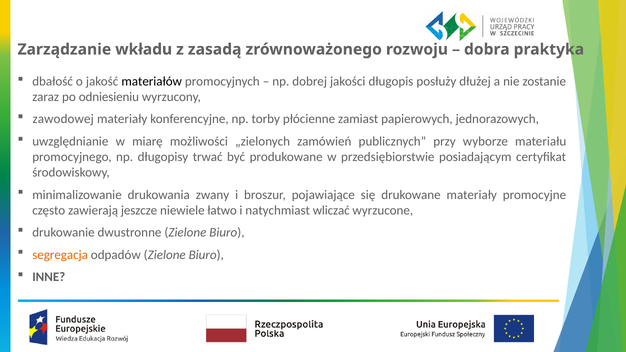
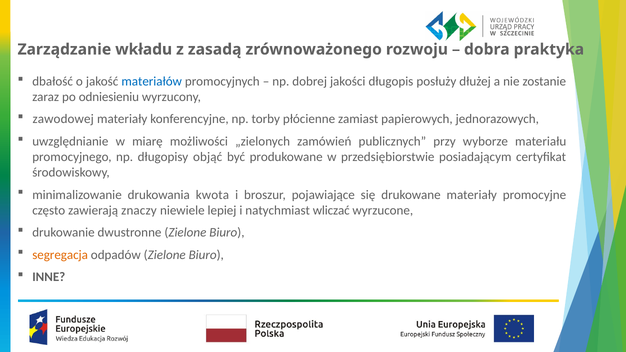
materiałów colour: black -> blue
trwać: trwać -> objąć
zwany: zwany -> kwota
jeszcze: jeszcze -> znaczy
łatwo: łatwo -> lepiej
